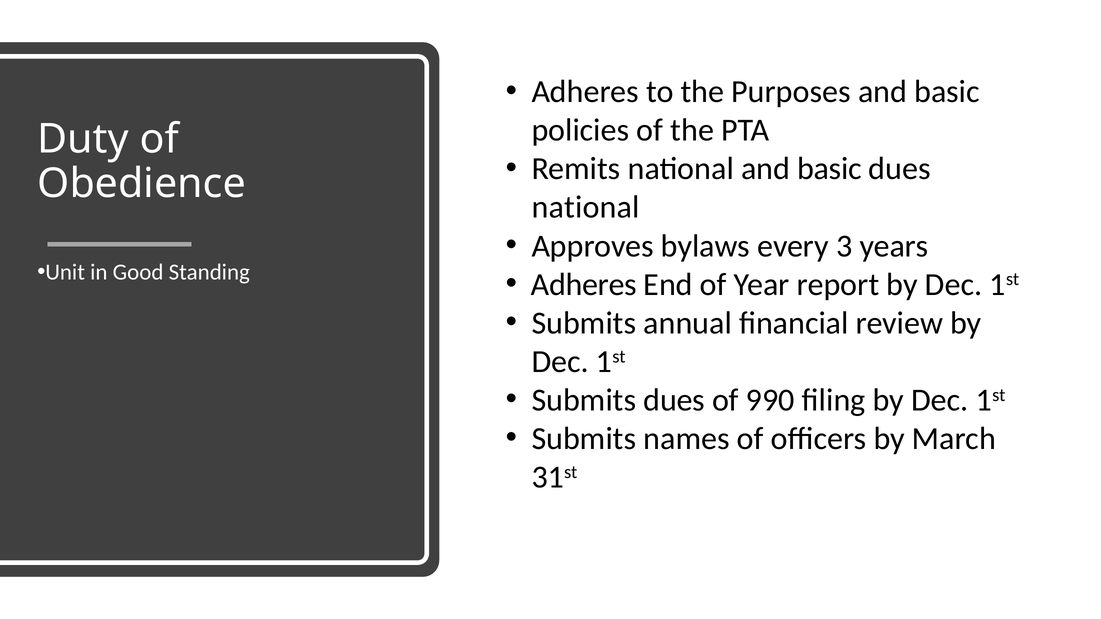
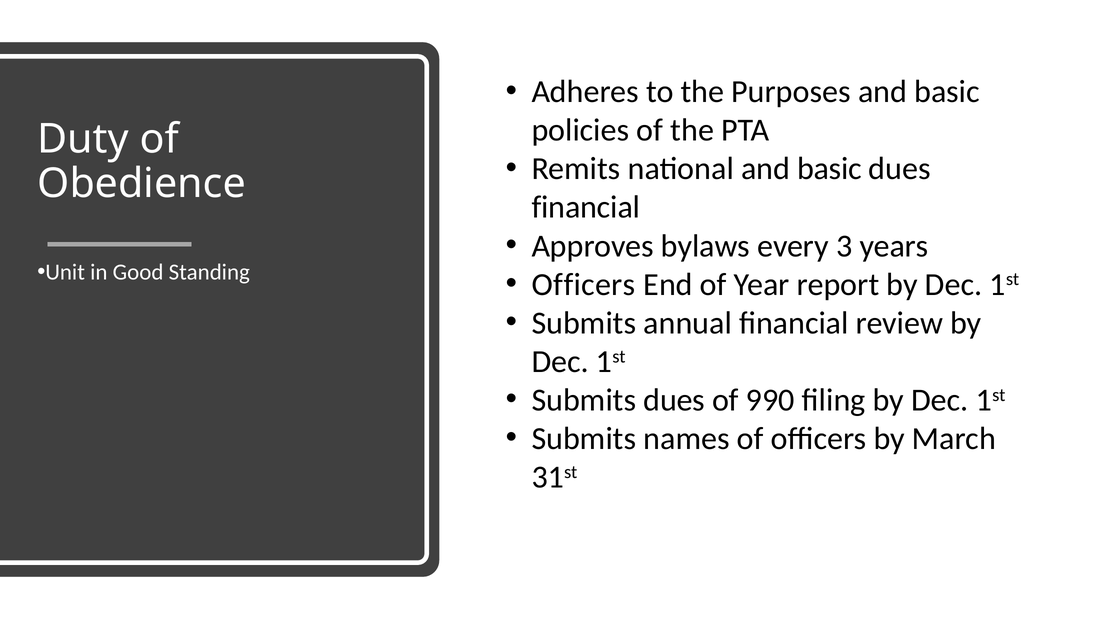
national at (586, 208): national -> financial
Adheres at (584, 285): Adheres -> Officers
